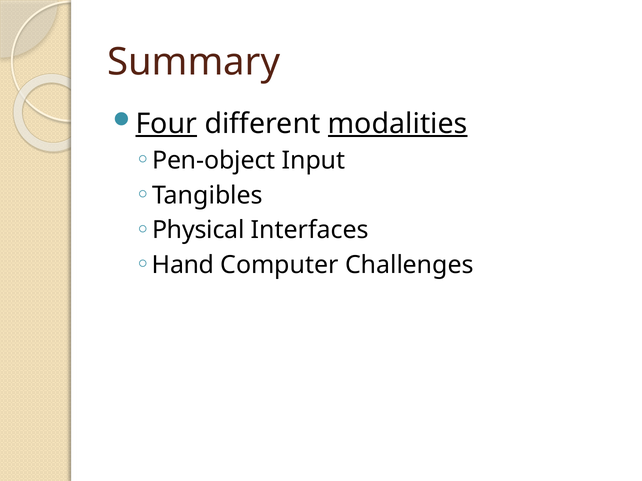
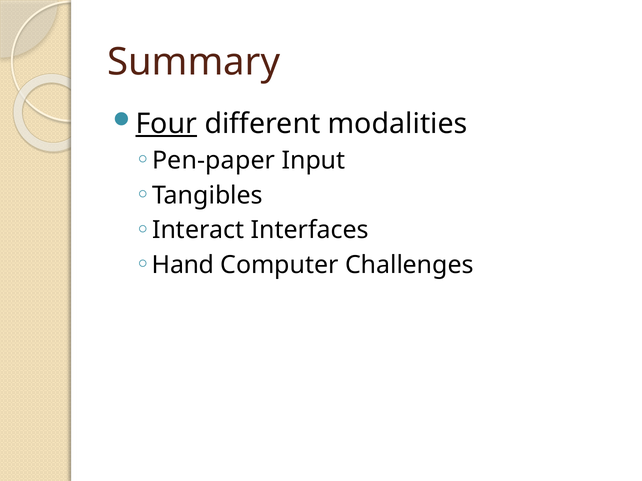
modalities underline: present -> none
Pen-object: Pen-object -> Pen-paper
Physical: Physical -> Interact
